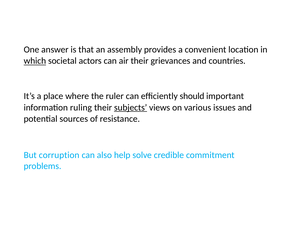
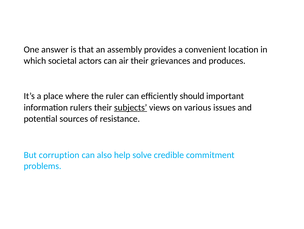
which underline: present -> none
countries: countries -> produces
ruling: ruling -> rulers
